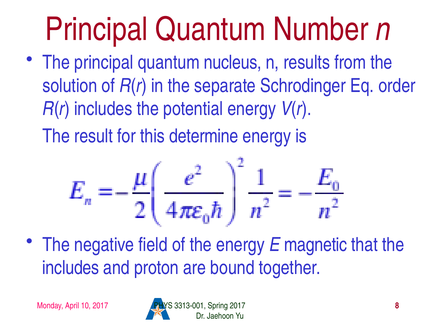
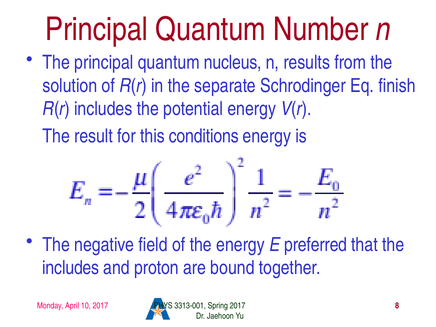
order: order -> finish
determine: determine -> conditions
magnetic: magnetic -> preferred
